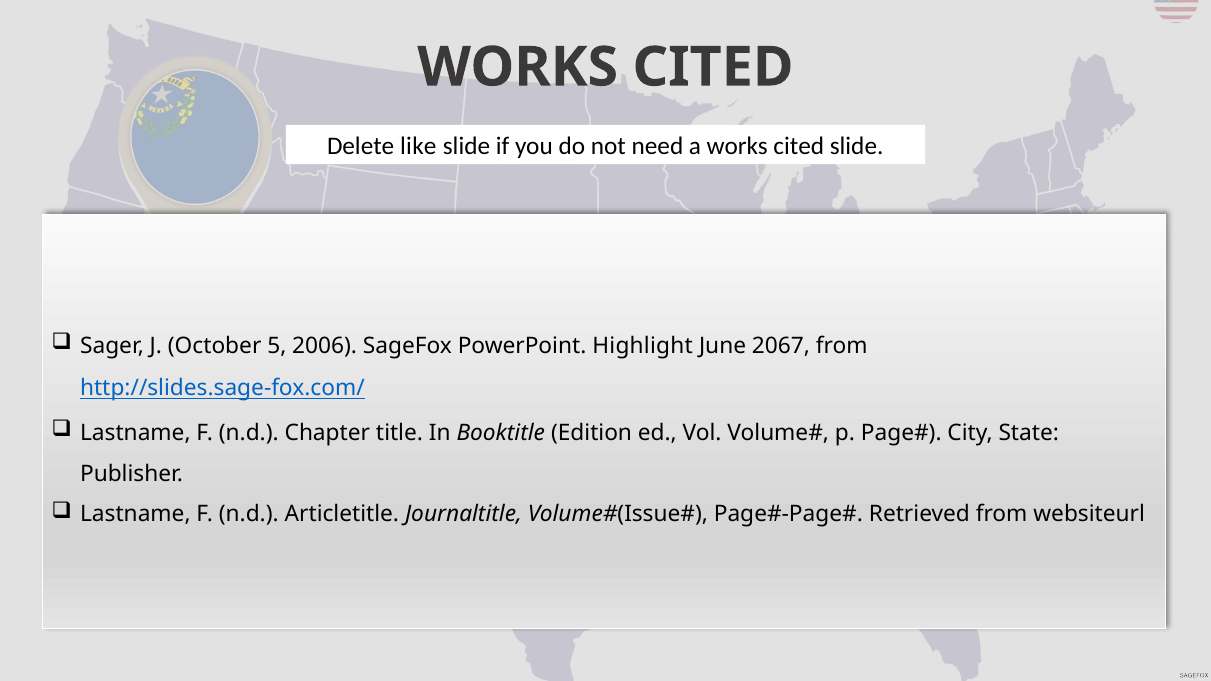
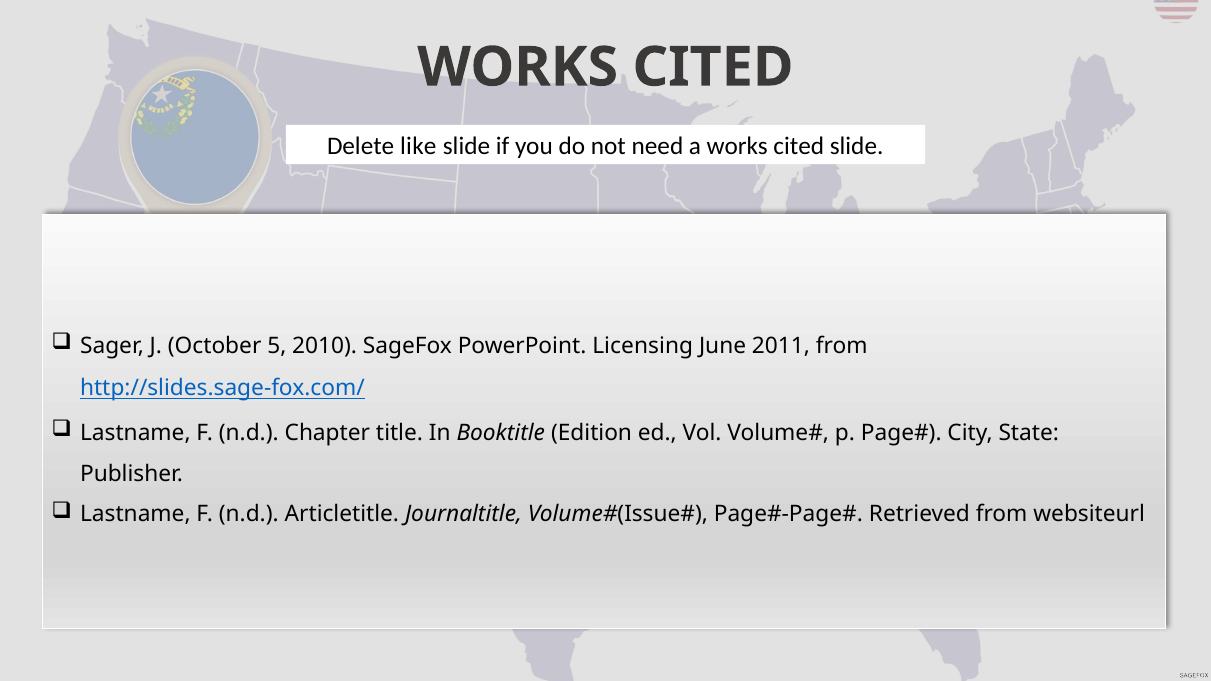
2006: 2006 -> 2010
Highlight: Highlight -> Licensing
2067: 2067 -> 2011
